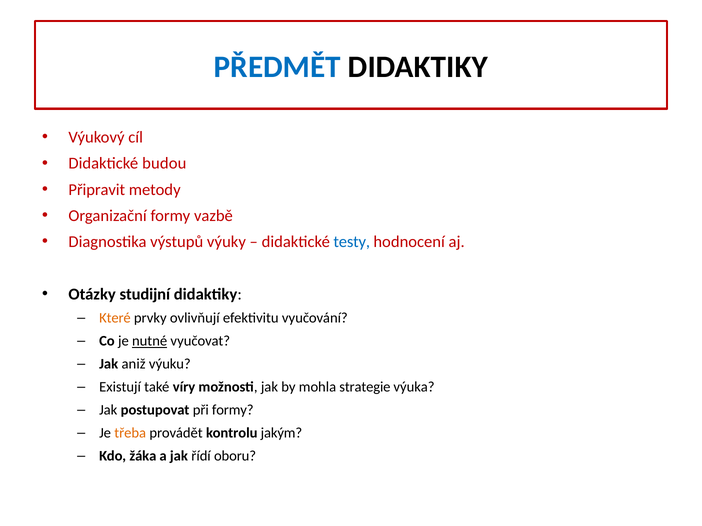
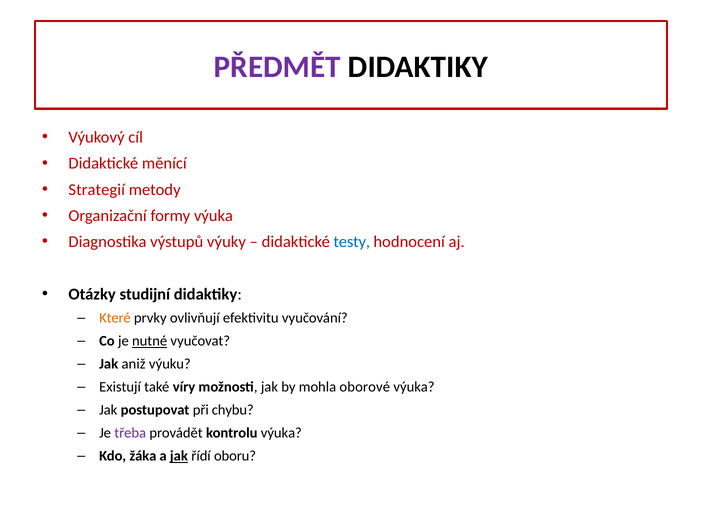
PŘEDMĚT colour: blue -> purple
budou: budou -> měnící
Připravit: Připravit -> Strategií
formy vazbě: vazbě -> výuka
strategie: strategie -> oborové
při formy: formy -> chybu
třeba colour: orange -> purple
kontrolu jakým: jakým -> výuka
jak at (179, 457) underline: none -> present
